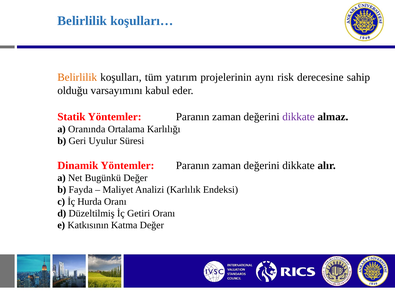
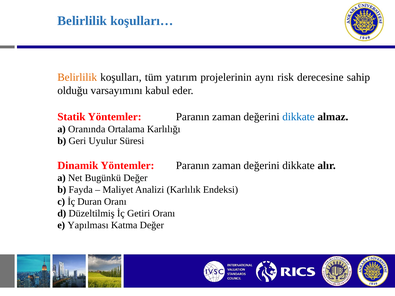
dikkate at (298, 117) colour: purple -> blue
Hurda: Hurda -> Duran
Katkısının: Katkısının -> Yapılması
